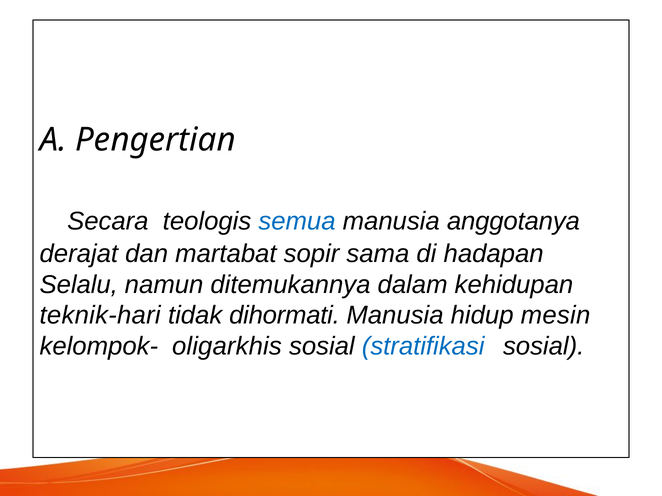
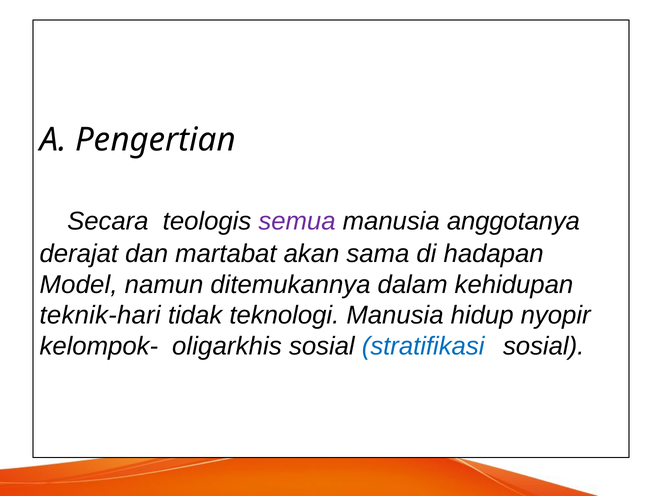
semua colour: blue -> purple
sopir: sopir -> akan
Selalu: Selalu -> Model
dihormati: dihormati -> teknologi
mesin: mesin -> nyopir
